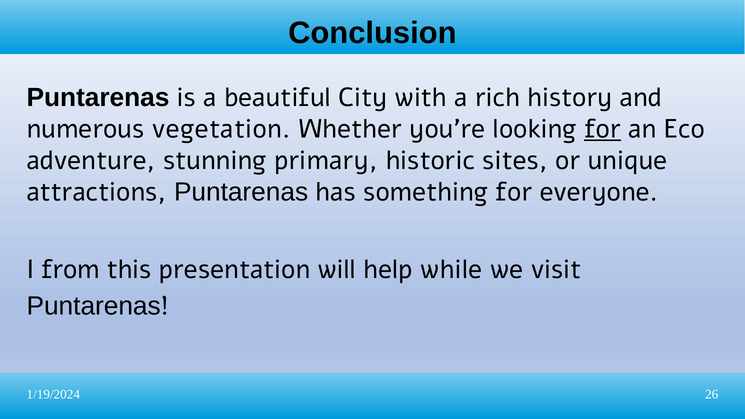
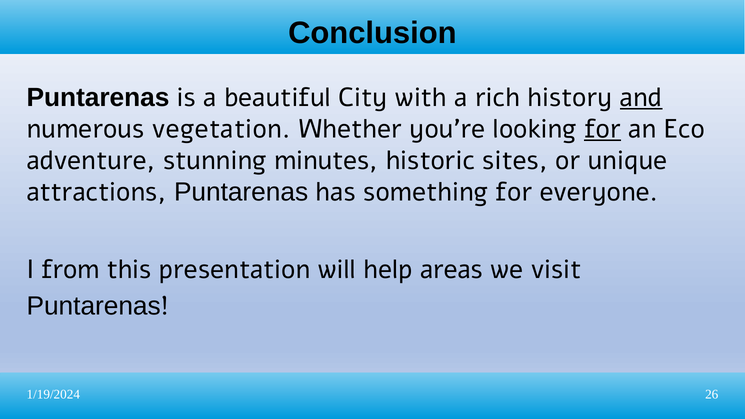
and underline: none -> present
primary: primary -> minutes
while: while -> areas
